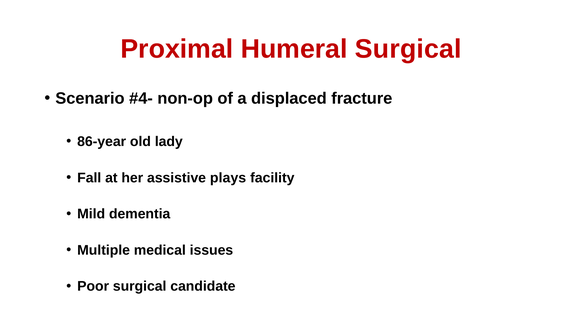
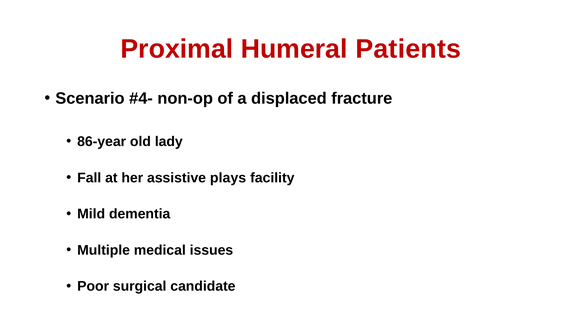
Humeral Surgical: Surgical -> Patients
